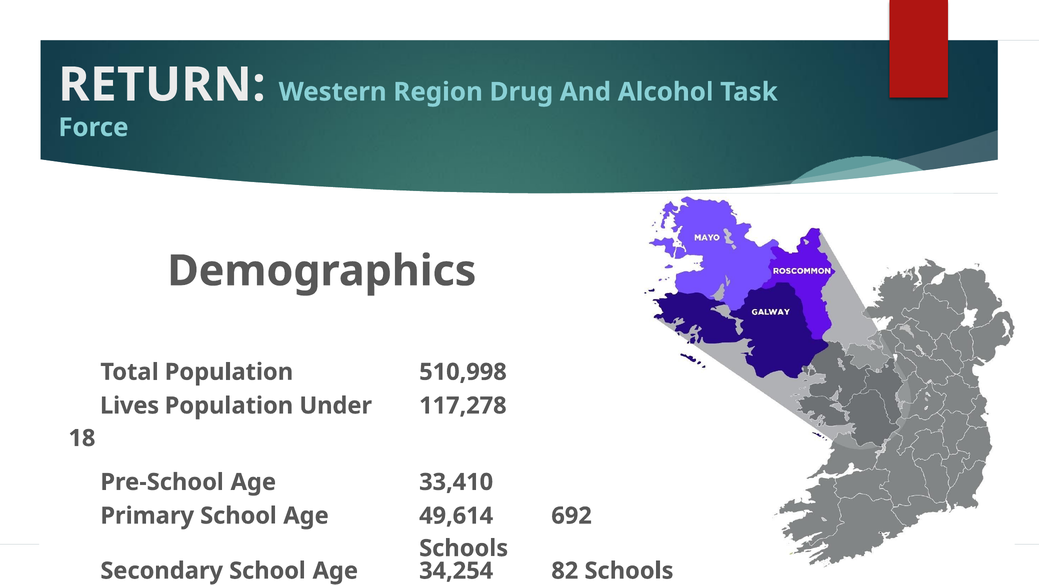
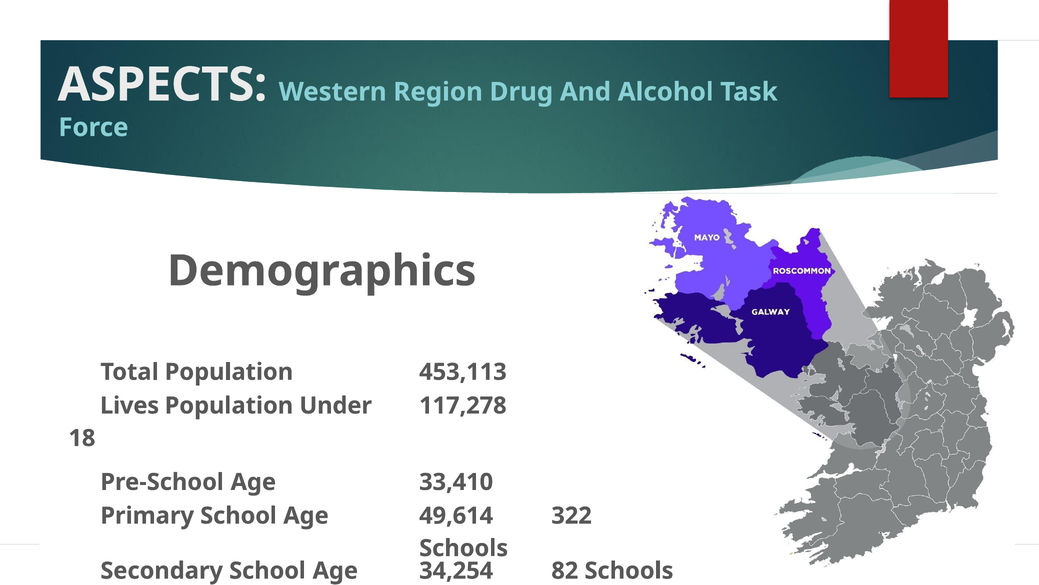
RETURN: RETURN -> ASPECTS
510,998: 510,998 -> 453,113
692: 692 -> 322
